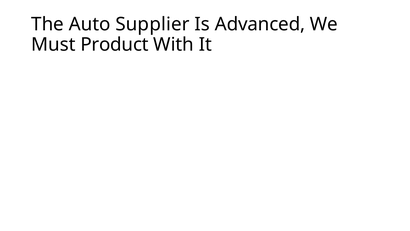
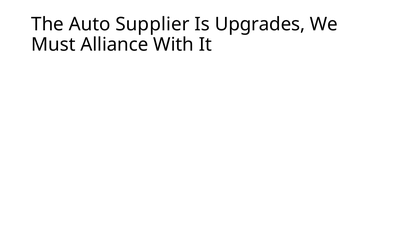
Advanced: Advanced -> Upgrades
Product: Product -> Alliance
